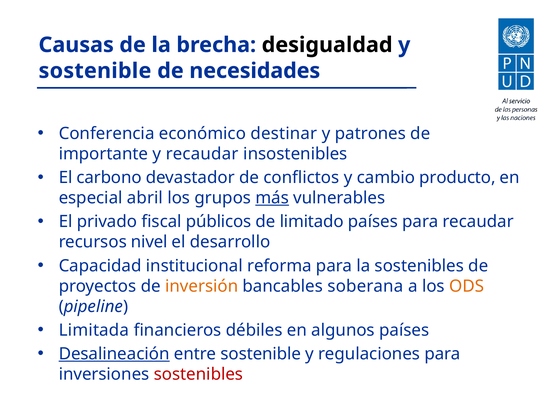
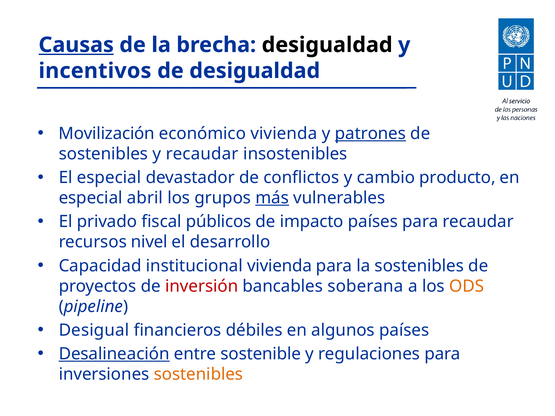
Causas underline: none -> present
sostenible at (95, 71): sostenible -> incentivos
de necesidades: necesidades -> desigualdad
Conferencia: Conferencia -> Movilización
económico destinar: destinar -> vivienda
patrones underline: none -> present
importante at (103, 154): importante -> sostenibles
El carbono: carbono -> especial
limitado: limitado -> impacto
institucional reforma: reforma -> vivienda
inversión colour: orange -> red
Limitada: Limitada -> Desigual
sostenibles at (198, 374) colour: red -> orange
